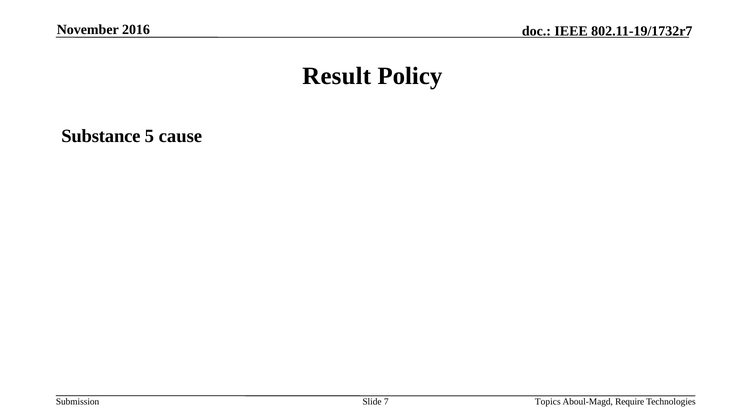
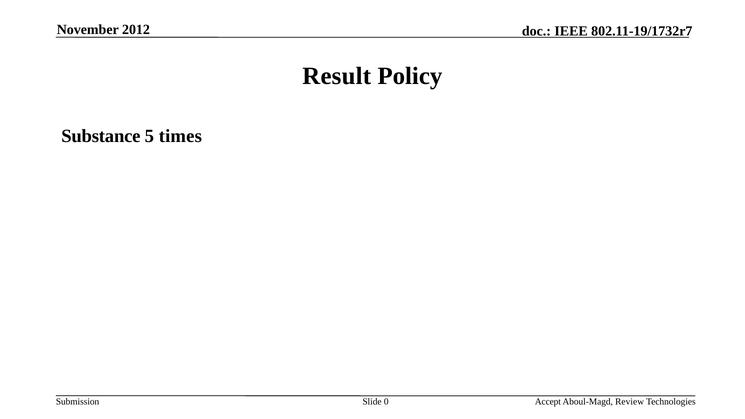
2016: 2016 -> 2012
cause: cause -> times
7: 7 -> 0
Topics: Topics -> Accept
Require: Require -> Review
